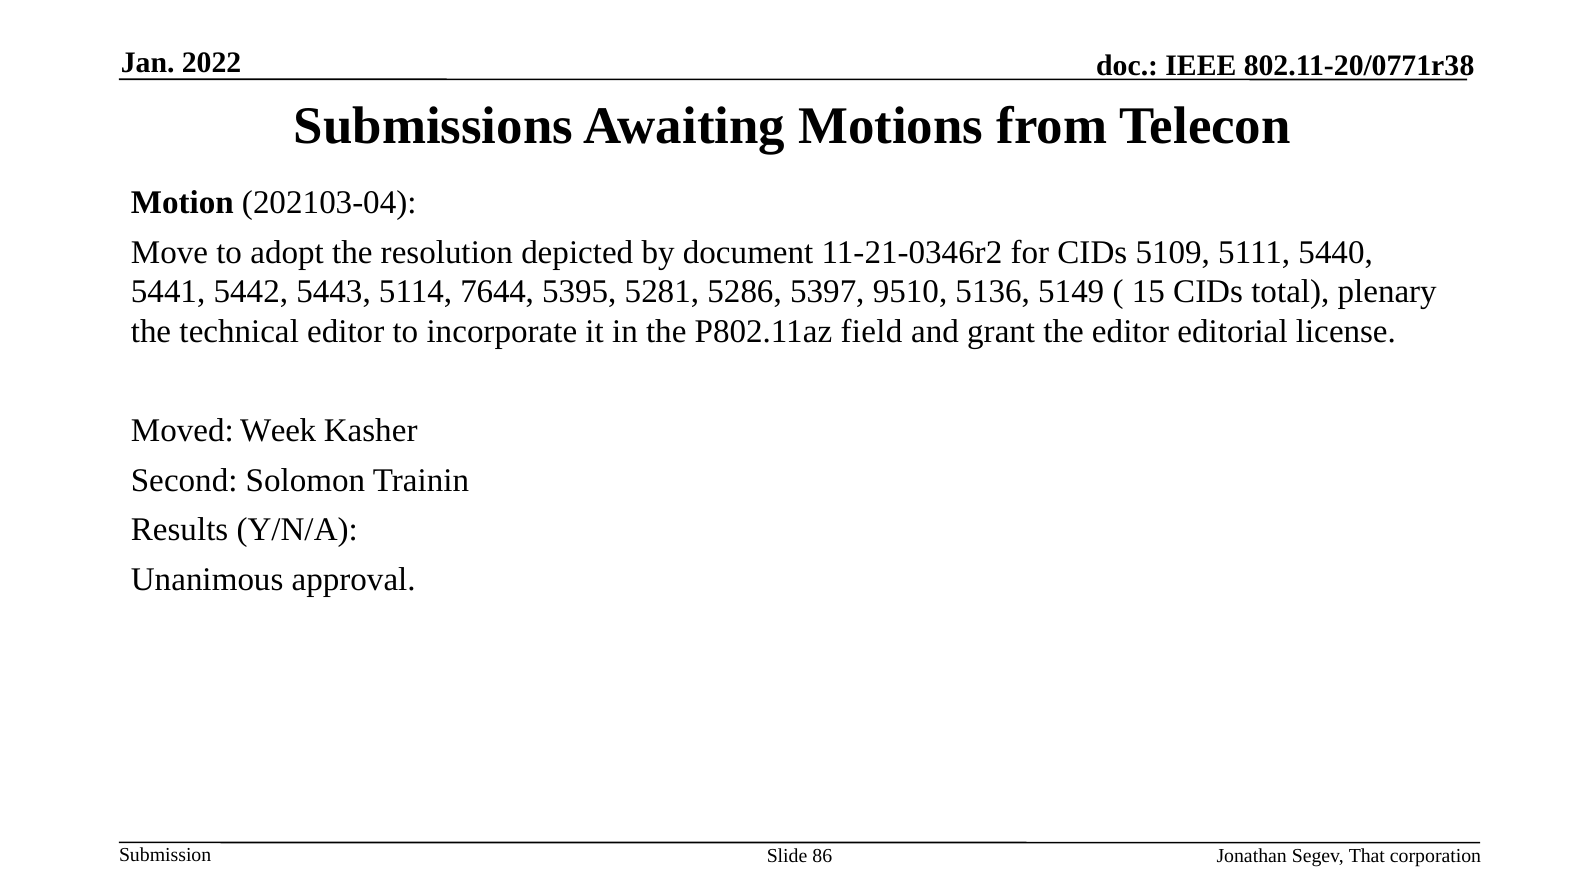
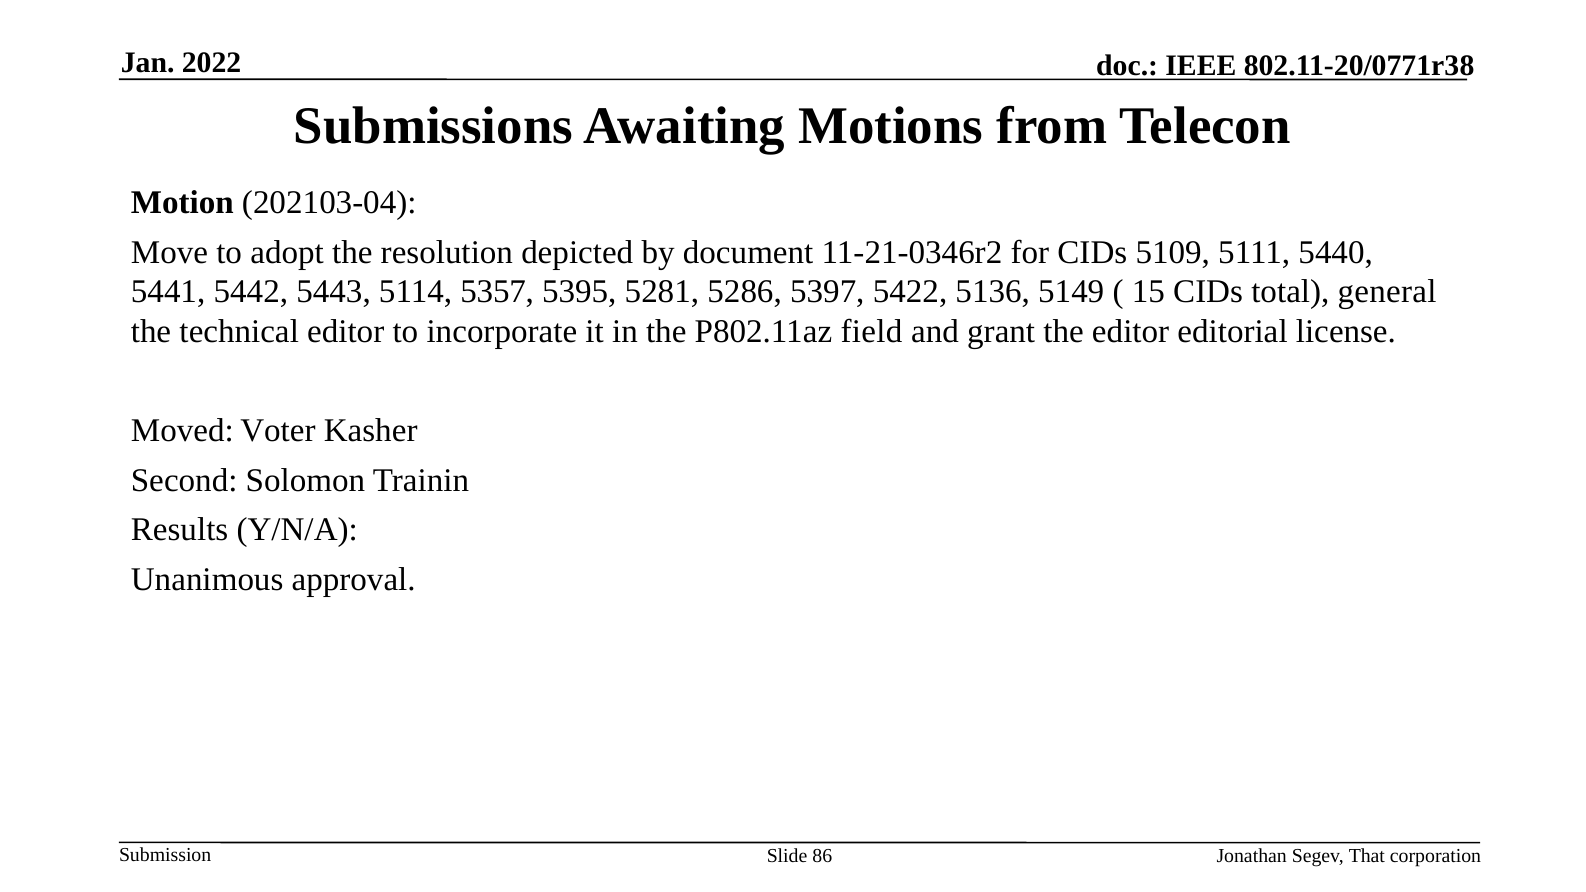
7644: 7644 -> 5357
9510: 9510 -> 5422
plenary: plenary -> general
Week: Week -> Voter
